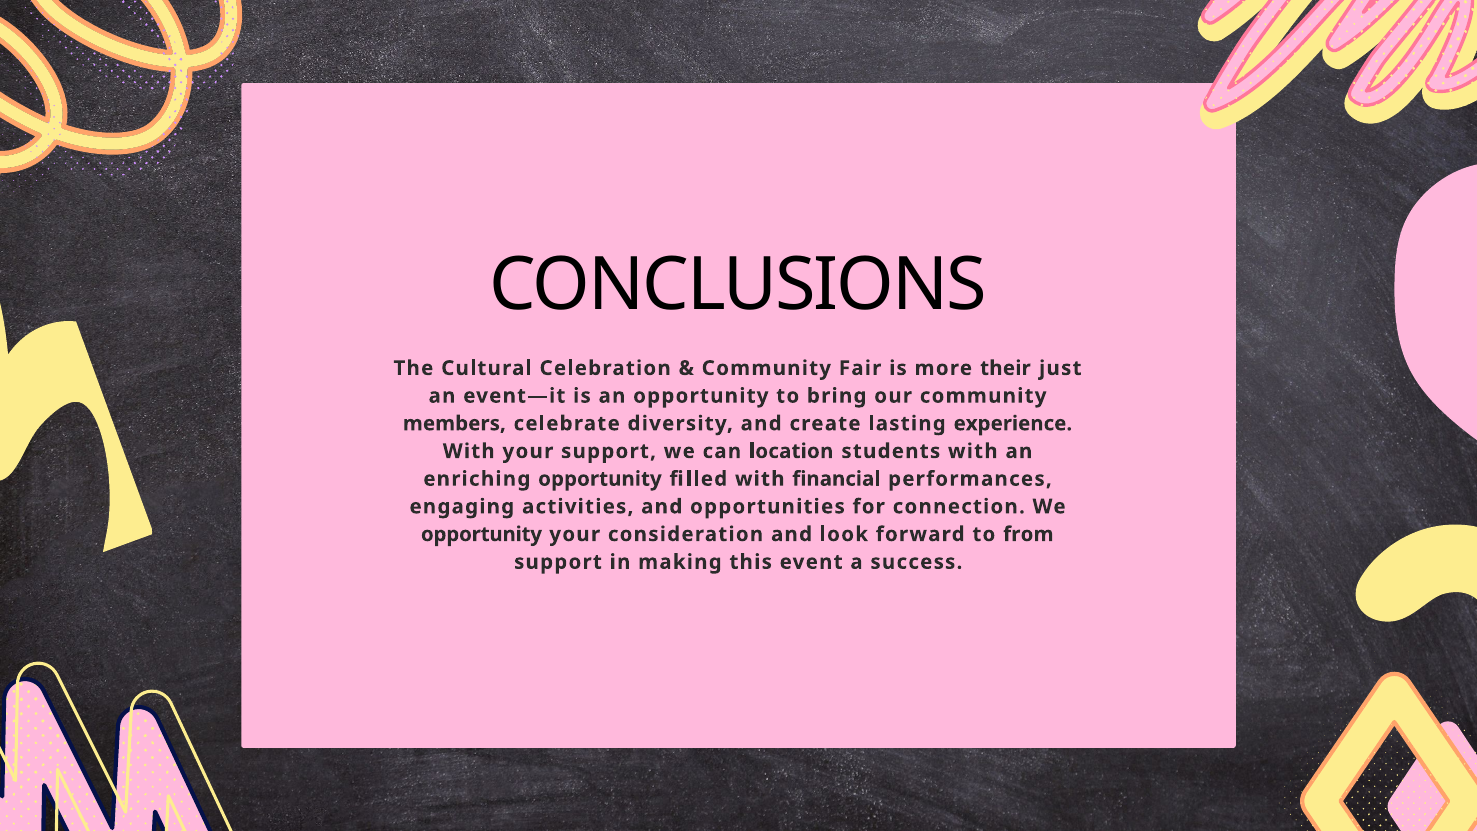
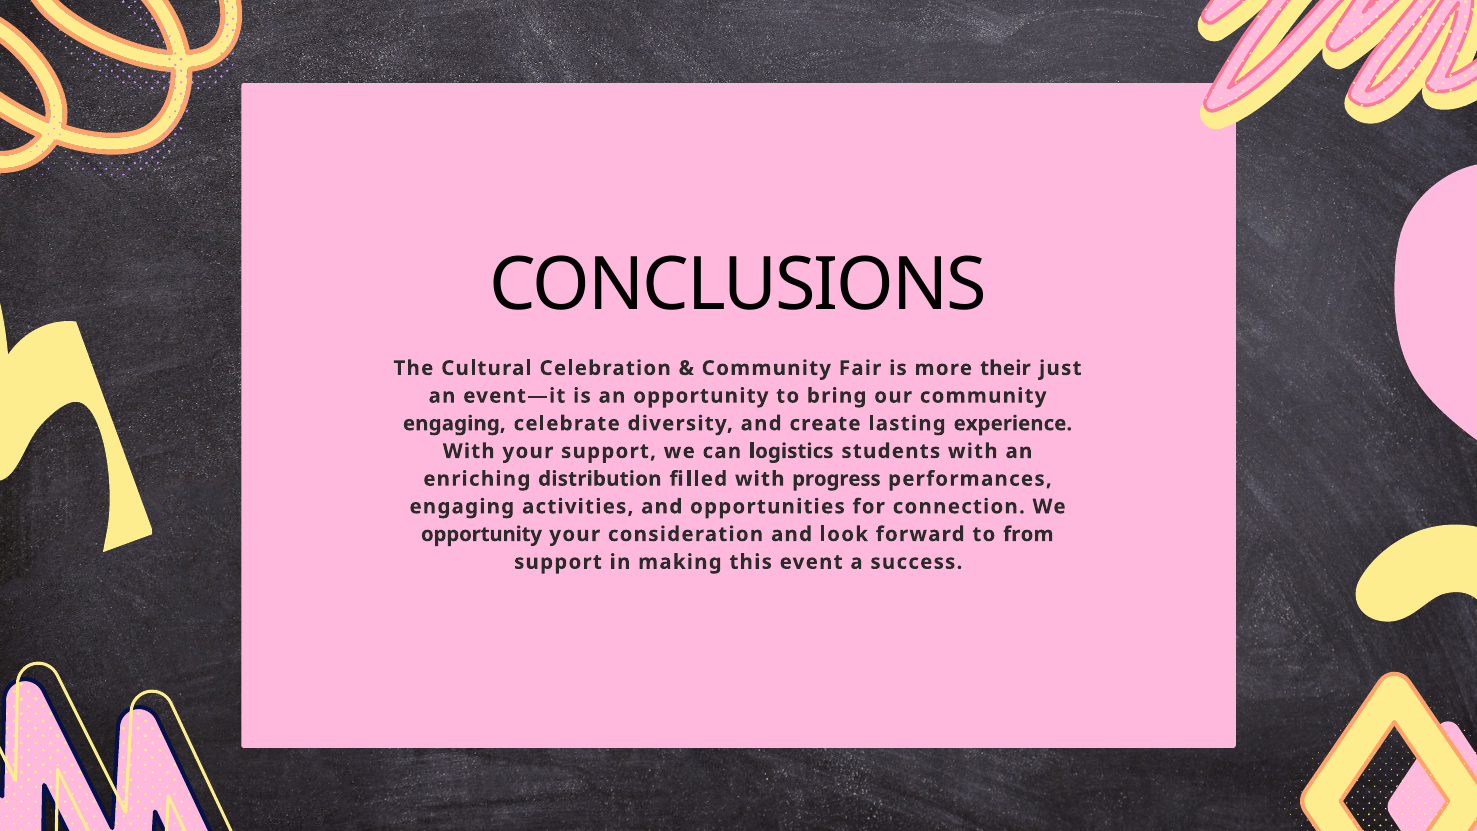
members at (454, 423): members -> engaging
location: location -> logistics
enriching opportunity: opportunity -> distribution
financial: financial -> progress
